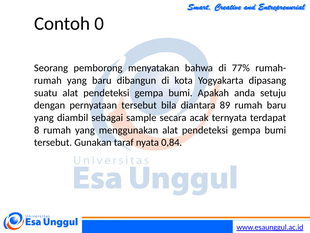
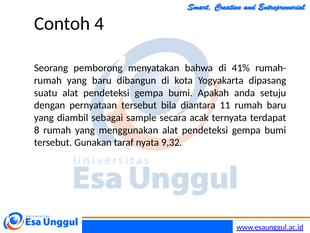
0: 0 -> 4
77%: 77% -> 41%
89: 89 -> 11
0,84: 0,84 -> 9,32
